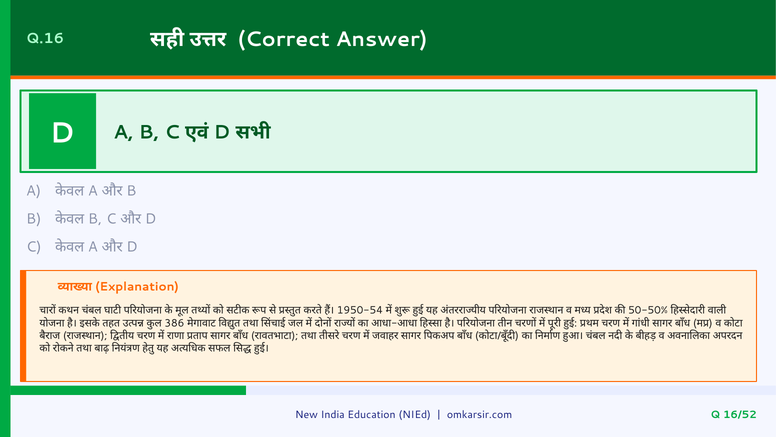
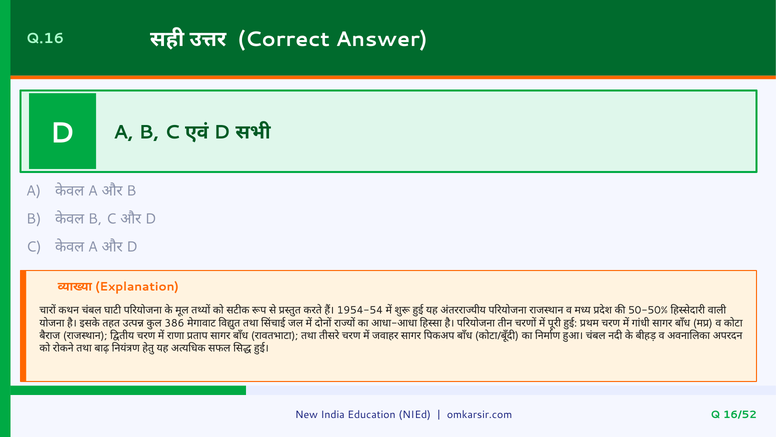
1950-54: 1950-54 -> 1954-54
